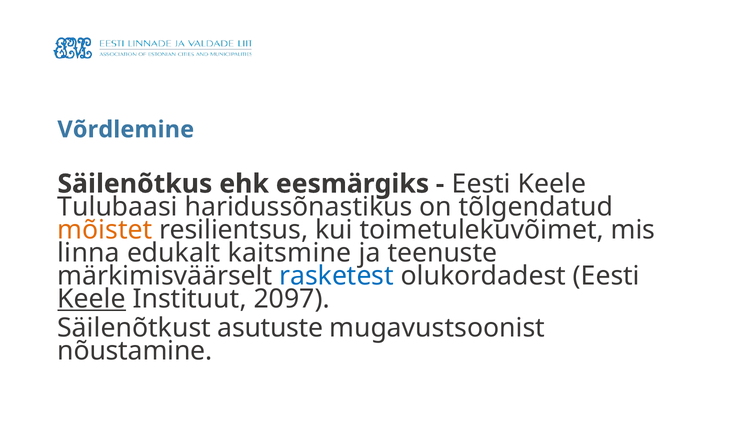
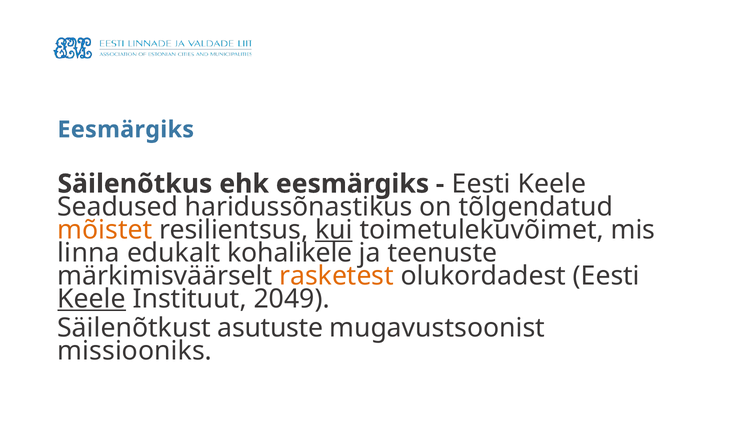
Võrdlemine at (126, 130): Võrdlemine -> Eesmärgiks
Tulubaasi: Tulubaasi -> Seadused
kui underline: none -> present
kaitsmine: kaitsmine -> kohalikele
rasketest colour: blue -> orange
2097: 2097 -> 2049
nõustamine: nõustamine -> missiooniks
